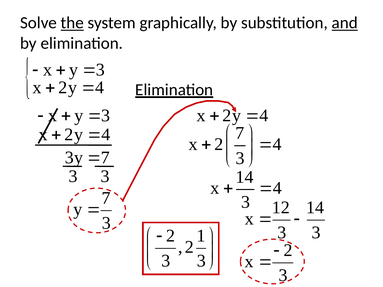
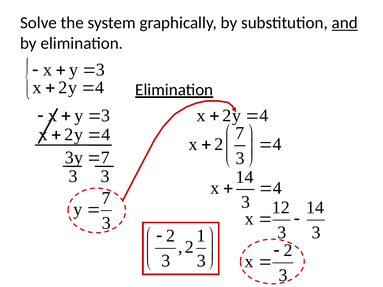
the underline: present -> none
